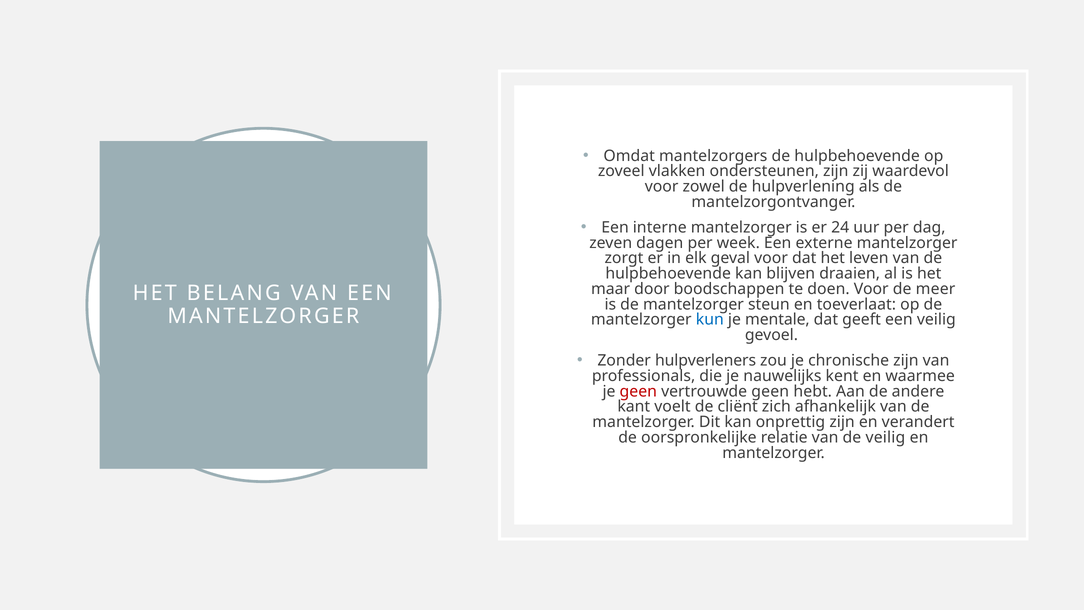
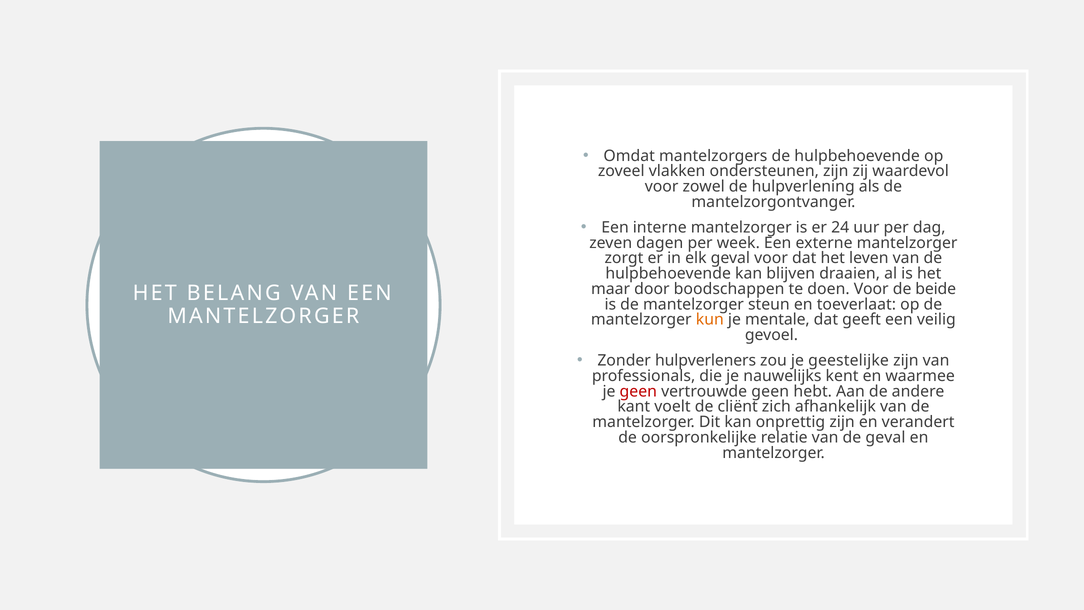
meer: meer -> beide
kun colour: blue -> orange
chronische: chronische -> geestelijke
de veilig: veilig -> geval
